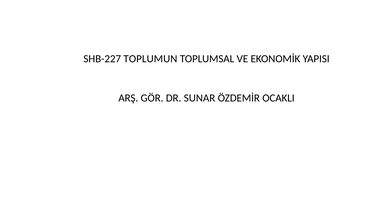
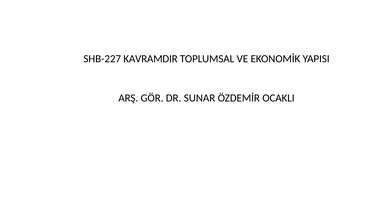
TOPLUMUN: TOPLUMUN -> KAVRAMDIR
